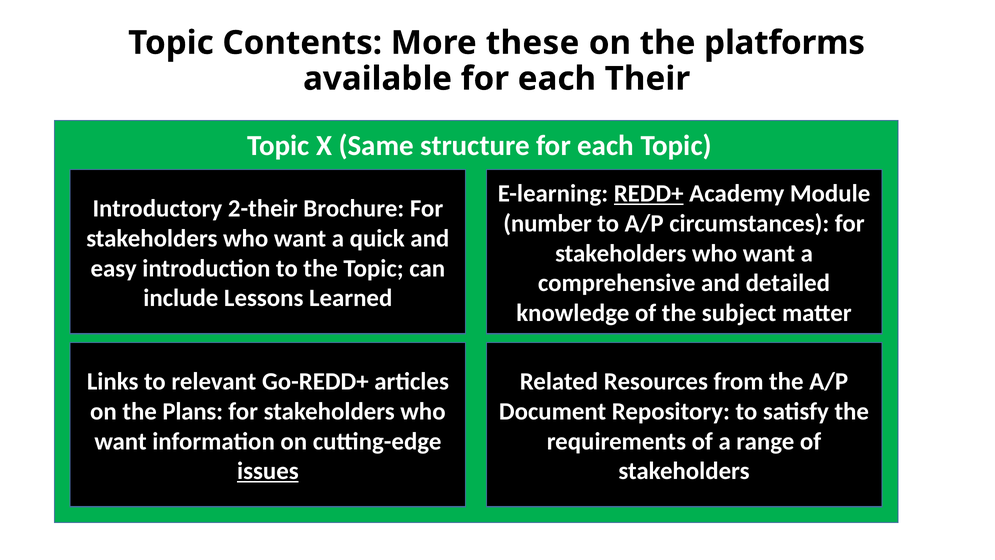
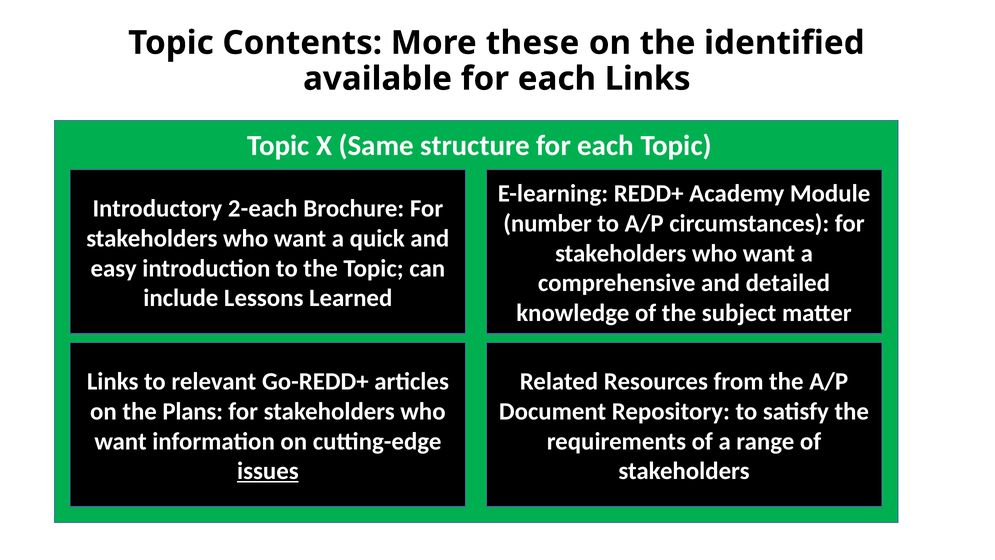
platforms: platforms -> identified
each Their: Their -> Links
REDD+ underline: present -> none
2-their: 2-their -> 2-each
